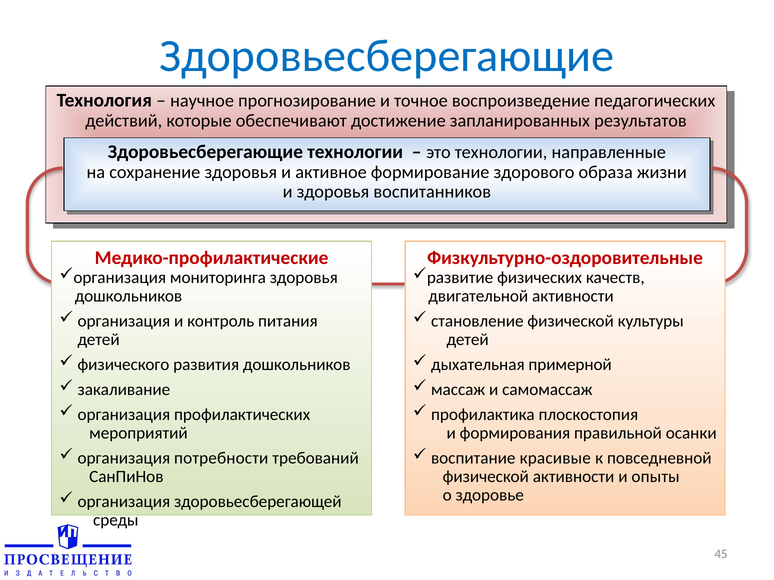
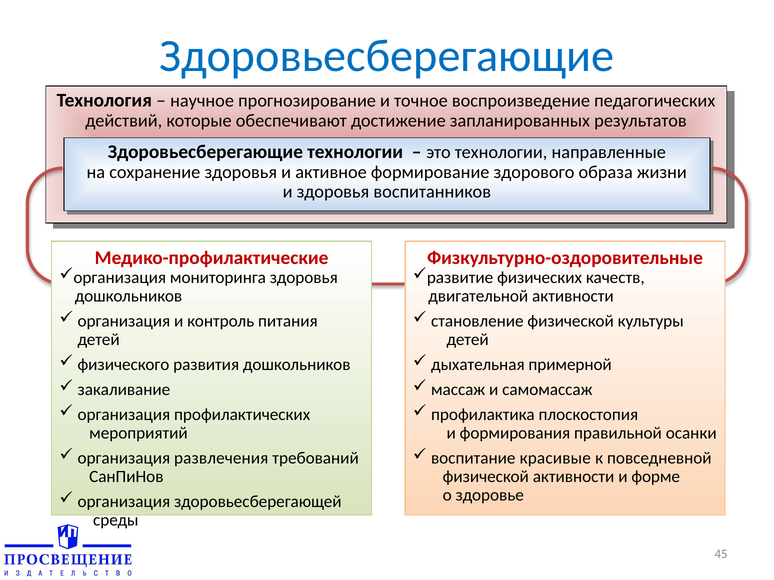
потребности: потребности -> развлечения
опыты: опыты -> форме
